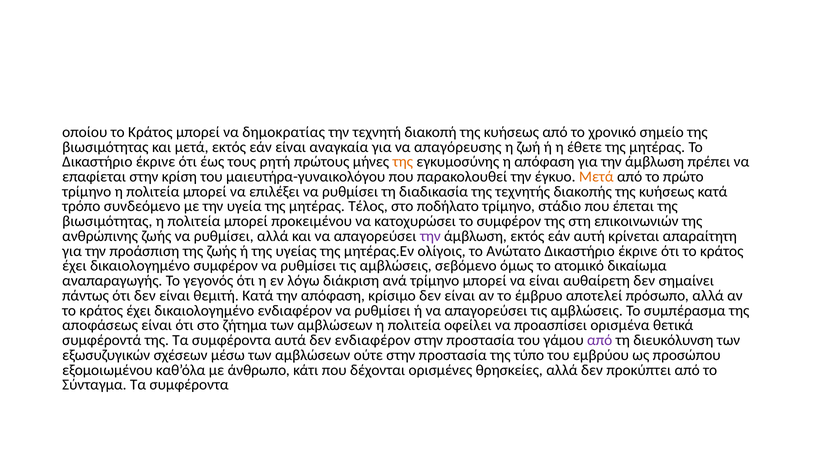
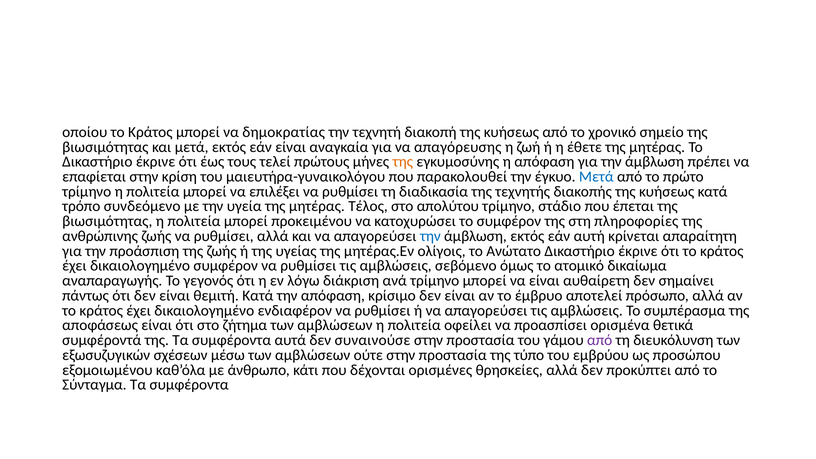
ρητή: ρητή -> τελεί
Μετά at (596, 177) colour: orange -> blue
ποδήλατο: ποδήλατο -> απολύτου
επικοινωνιών: επικοινωνιών -> πληροφορίες
την at (430, 236) colour: purple -> blue
δεν ενδιαφέρον: ενδιαφέρον -> συναινούσε
